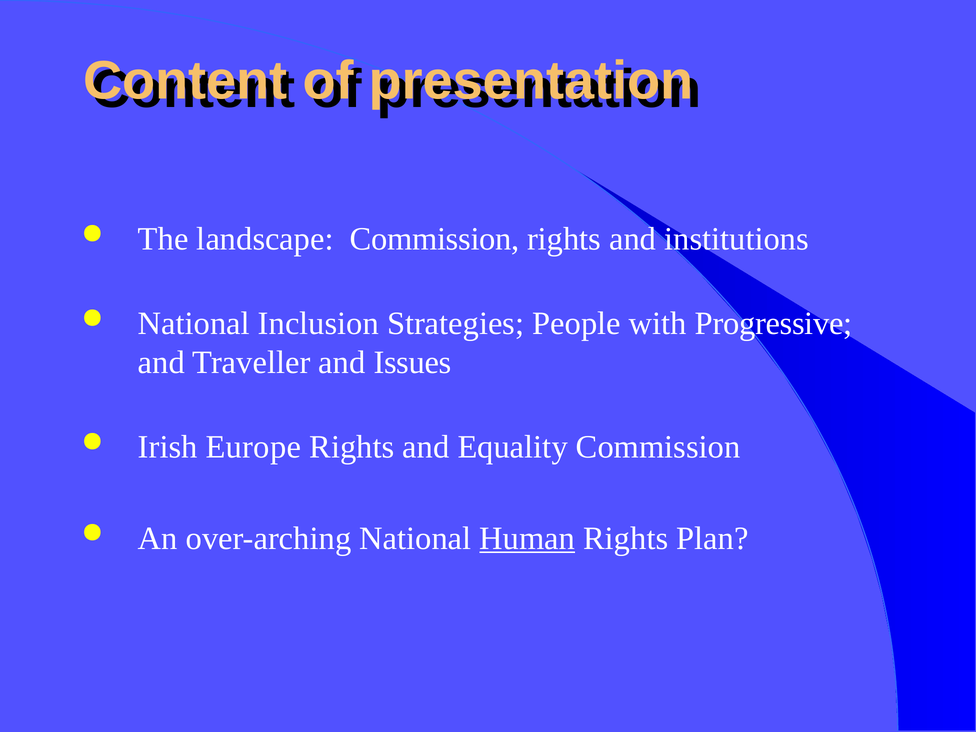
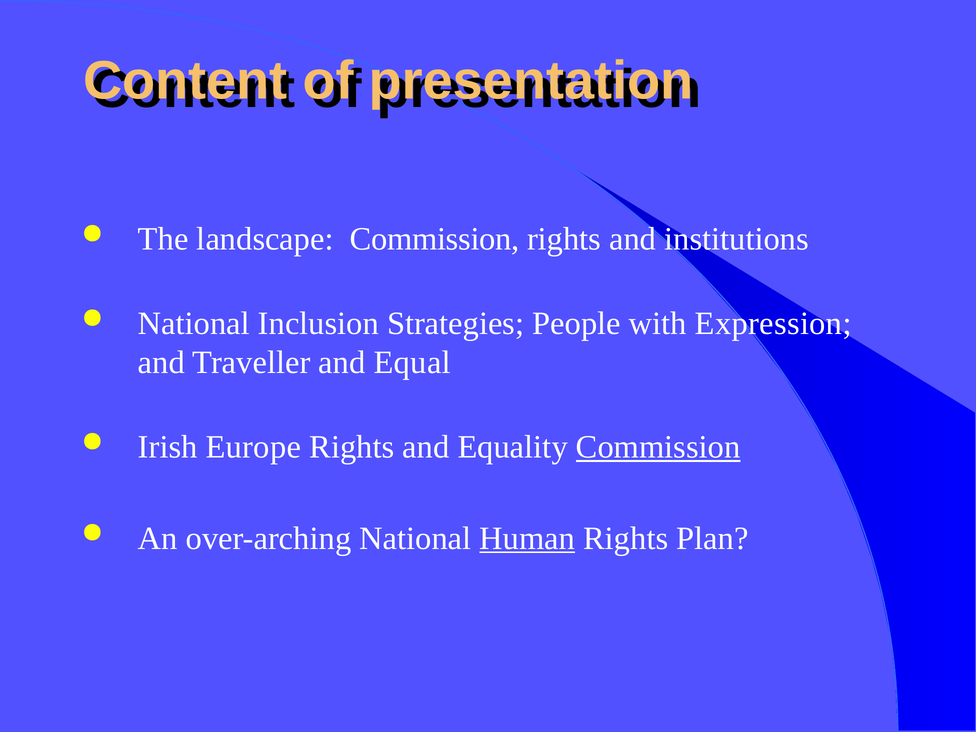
Progressive: Progressive -> Expression
Issues: Issues -> Equal
Commission at (658, 447) underline: none -> present
